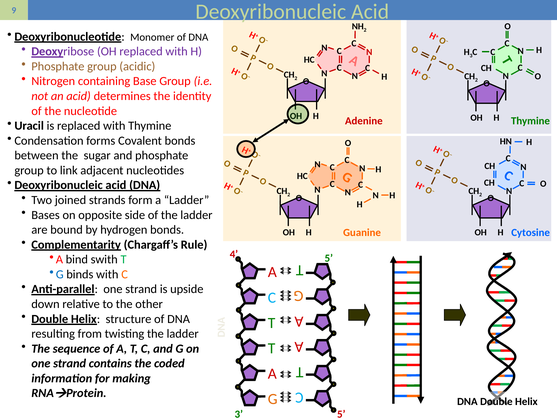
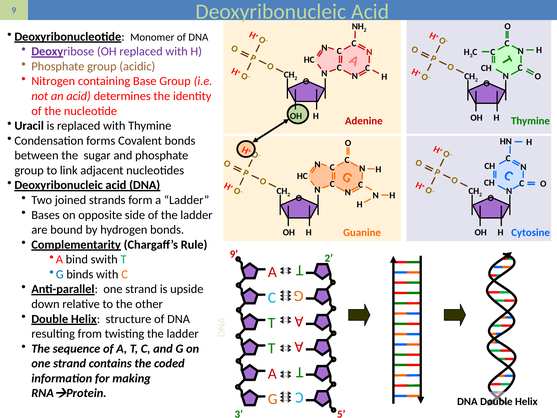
4 at (234, 254): 4 -> 9
5 at (329, 258): 5 -> 2
